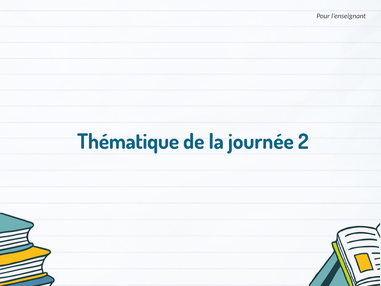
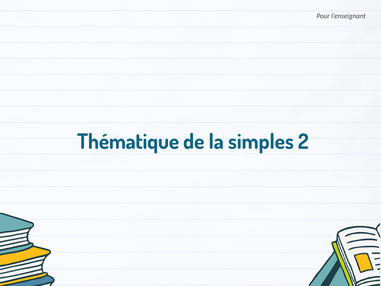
journée: journée -> simples
